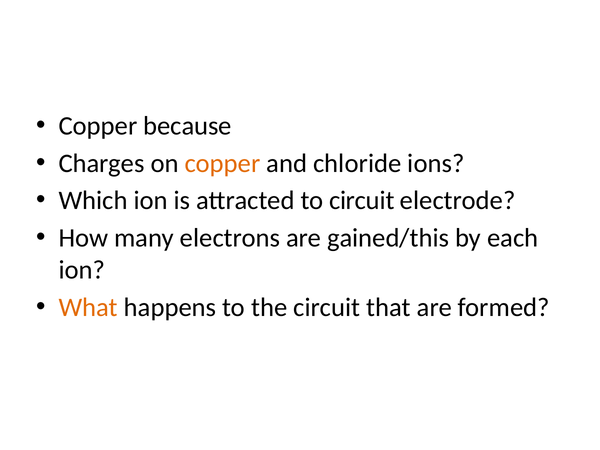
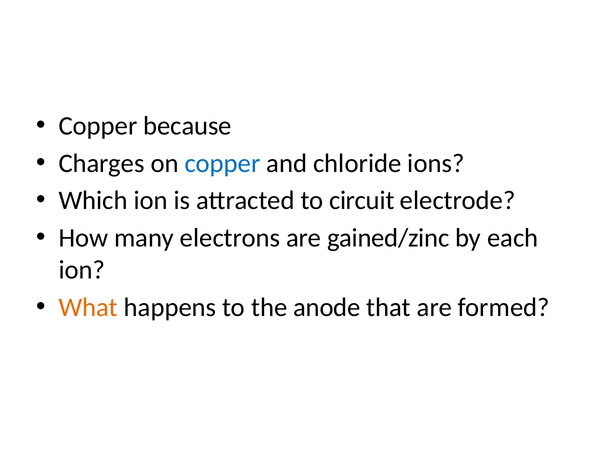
copper at (222, 163) colour: orange -> blue
gained/this: gained/this -> gained/zinc
the circuit: circuit -> anode
